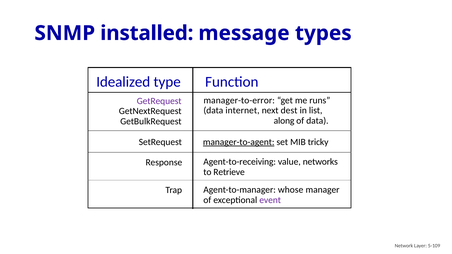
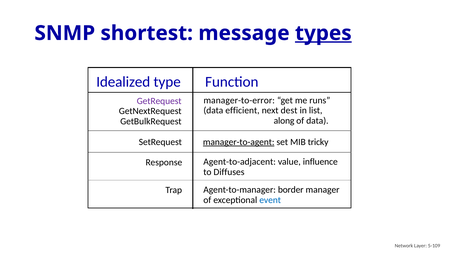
installed: installed -> shortest
types underline: none -> present
internet: internet -> efficient
Agent-to-receiving: Agent-to-receiving -> Agent-to-adjacent
networks: networks -> influence
Retrieve: Retrieve -> Diffuses
whose: whose -> border
event colour: purple -> blue
